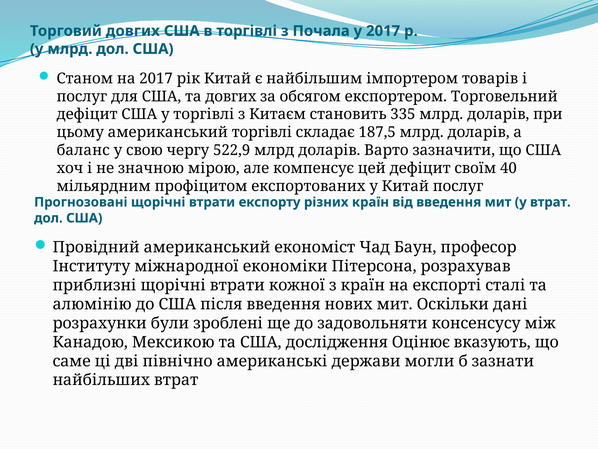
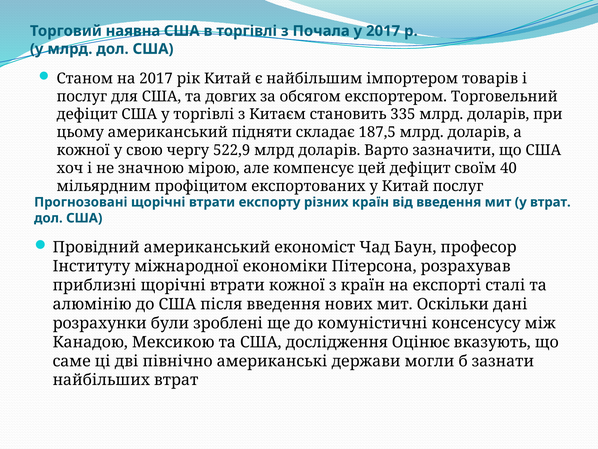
Торговий довгих: довгих -> наявна
американський торгівлі: торгівлі -> підняти
баланс at (83, 150): баланс -> кожної
задовольняти: задовольняти -> комуністичні
